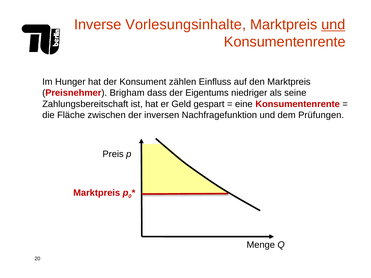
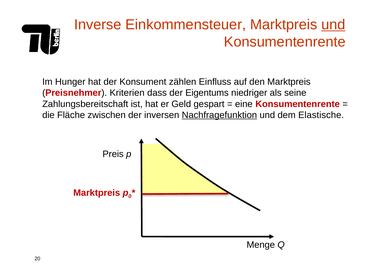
Vorlesungsinhalte: Vorlesungsinhalte -> Einkommensteuer
Brigham: Brigham -> Kriterien
Nachfragefunktion underline: none -> present
Prüfungen: Prüfungen -> Elastische
